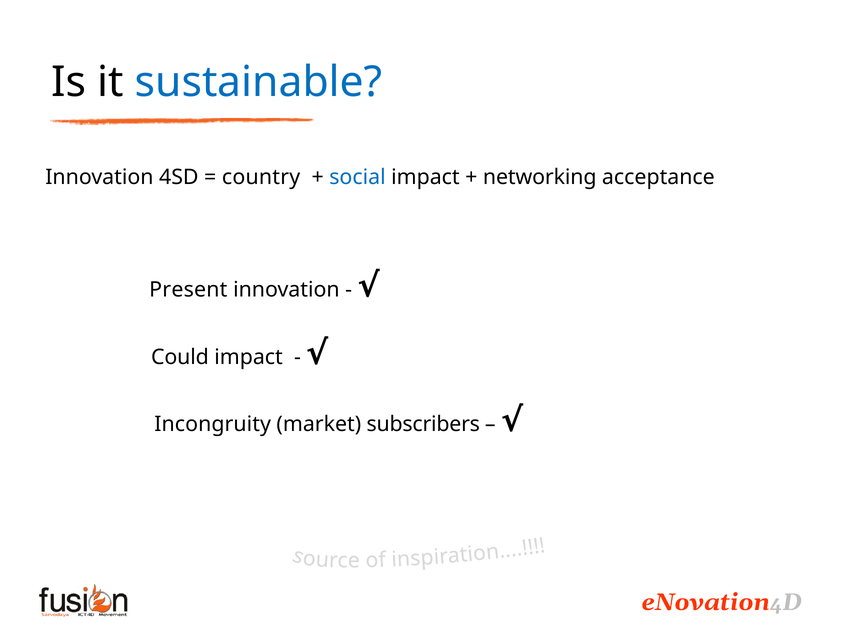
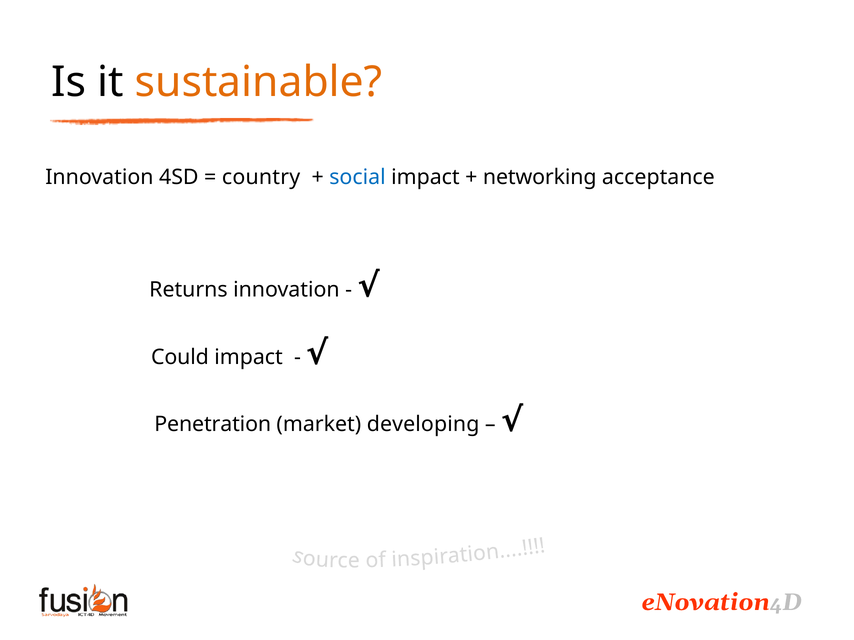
sustainable colour: blue -> orange
Present: Present -> Returns
Incongruity: Incongruity -> Penetration
subscribers: subscribers -> developing
